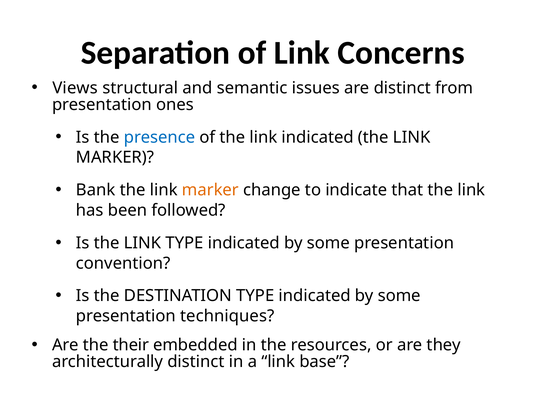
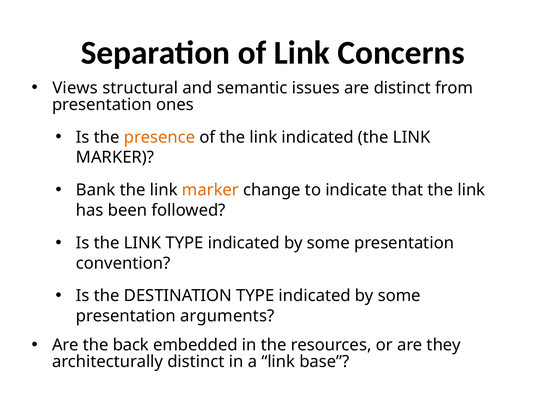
presence colour: blue -> orange
techniques: techniques -> arguments
their: their -> back
